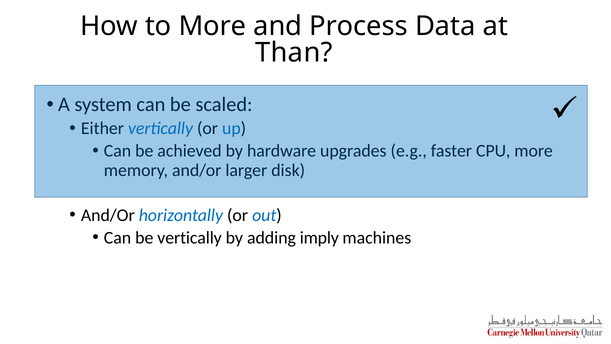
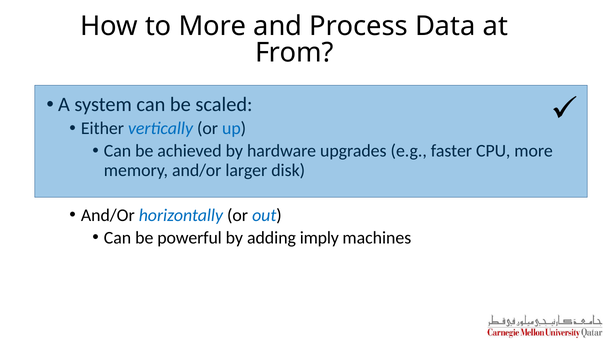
Than: Than -> From
be vertically: vertically -> powerful
